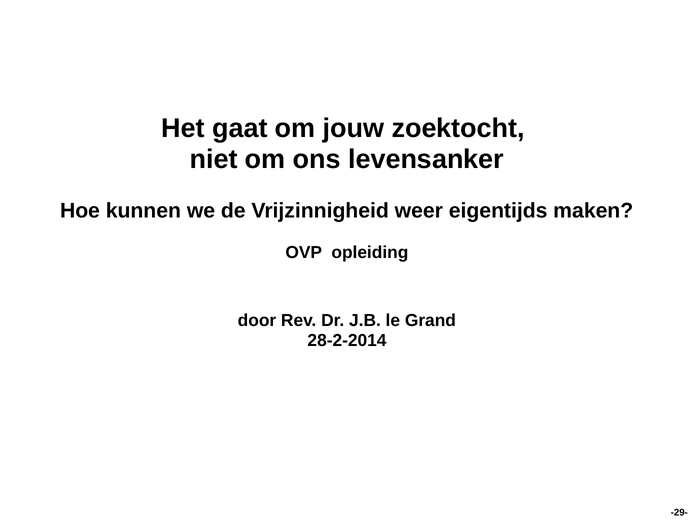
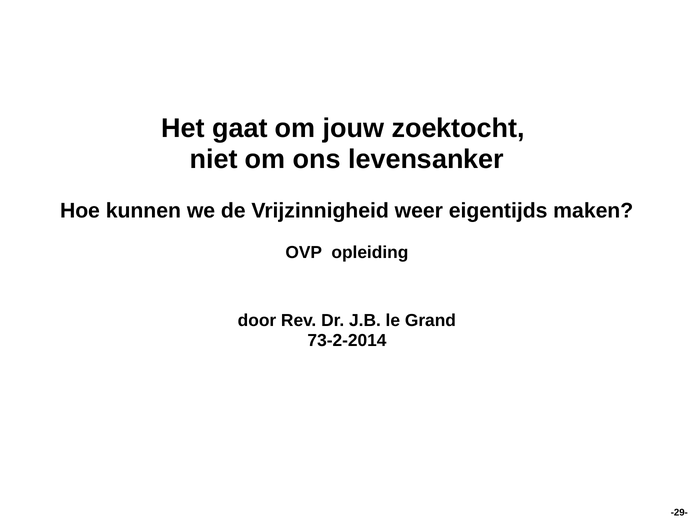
28-2-2014: 28-2-2014 -> 73-2-2014
